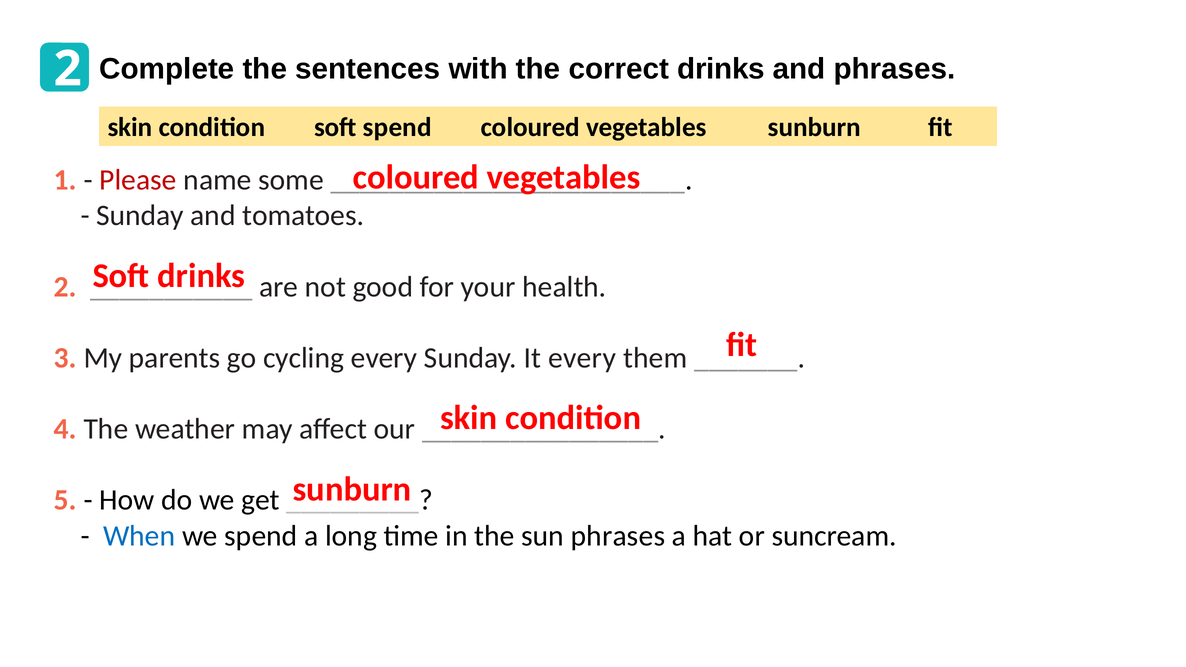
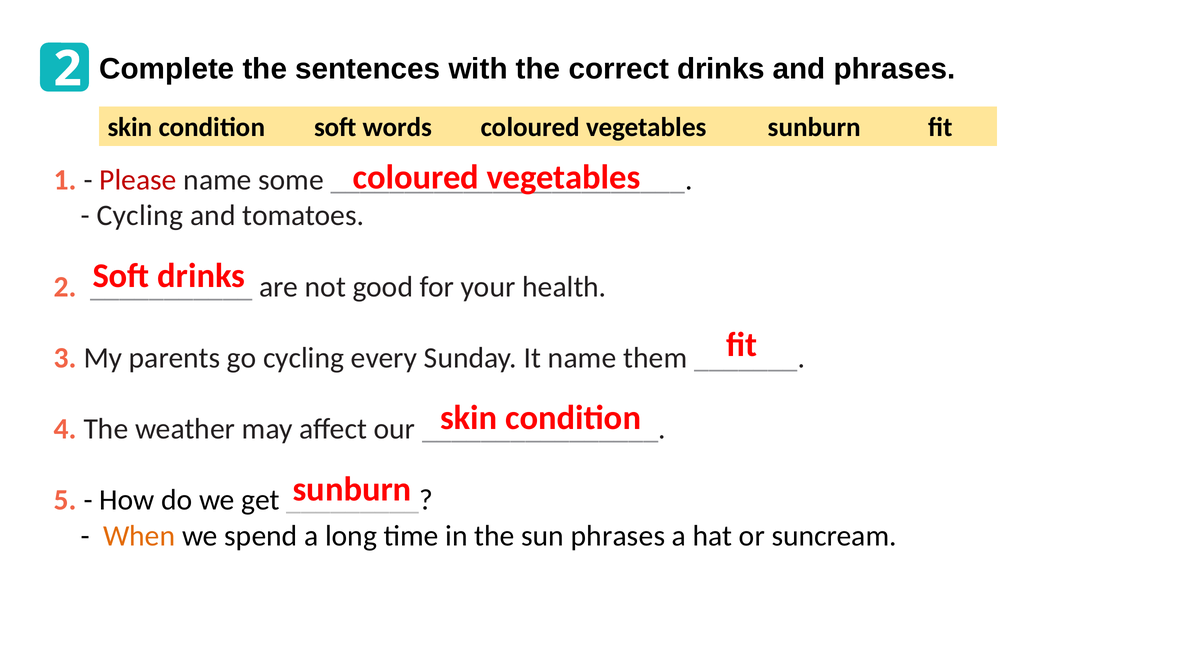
soft spend: spend -> words
Sunday at (140, 216): Sunday -> Cycling
It every: every -> name
When colour: blue -> orange
